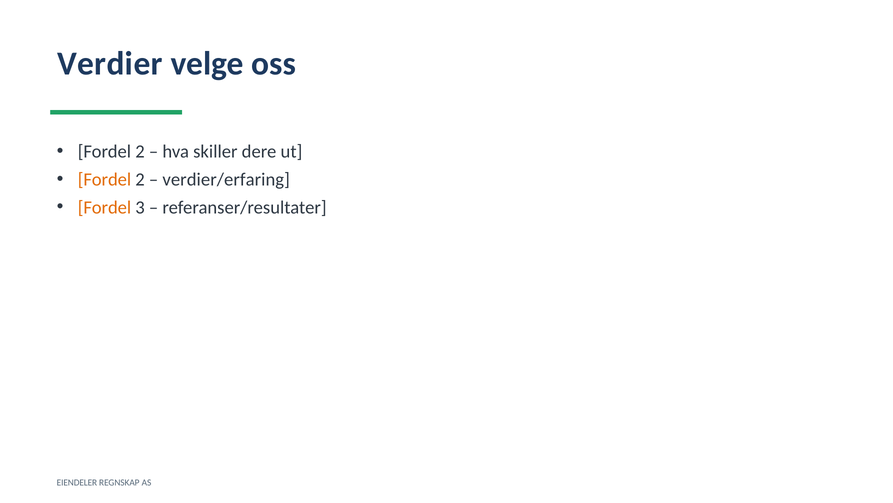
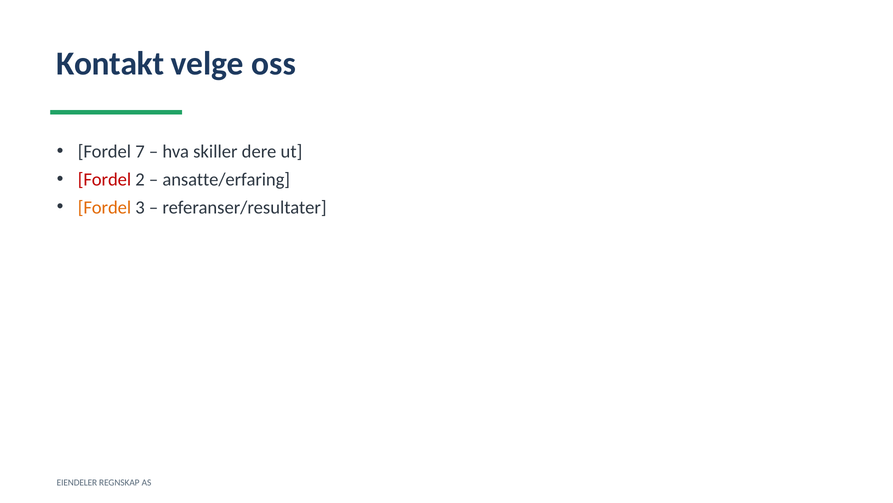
Verdier: Verdier -> Kontakt
2 at (140, 151): 2 -> 7
Fordel at (104, 179) colour: orange -> red
verdier/erfaring: verdier/erfaring -> ansatte/erfaring
